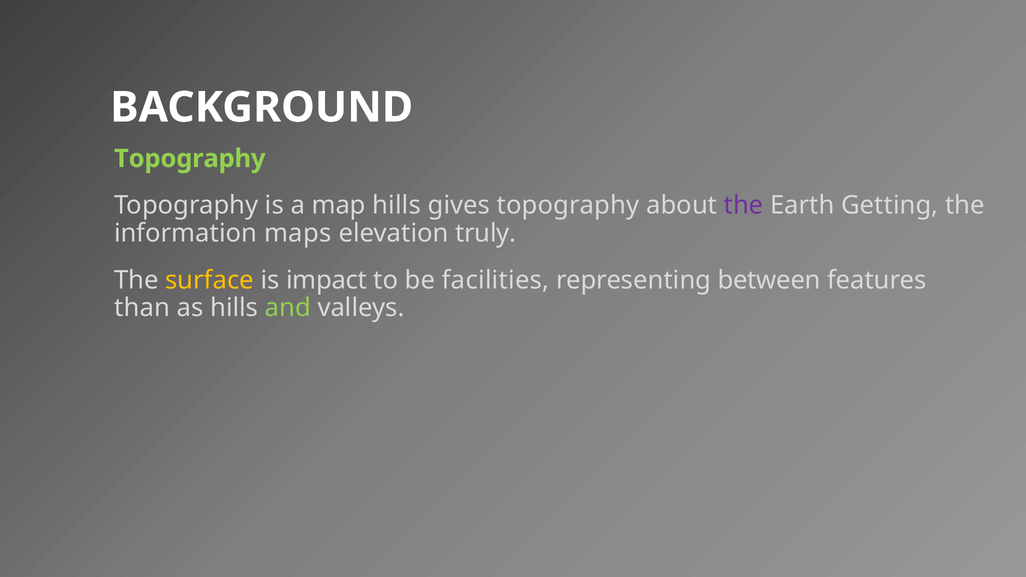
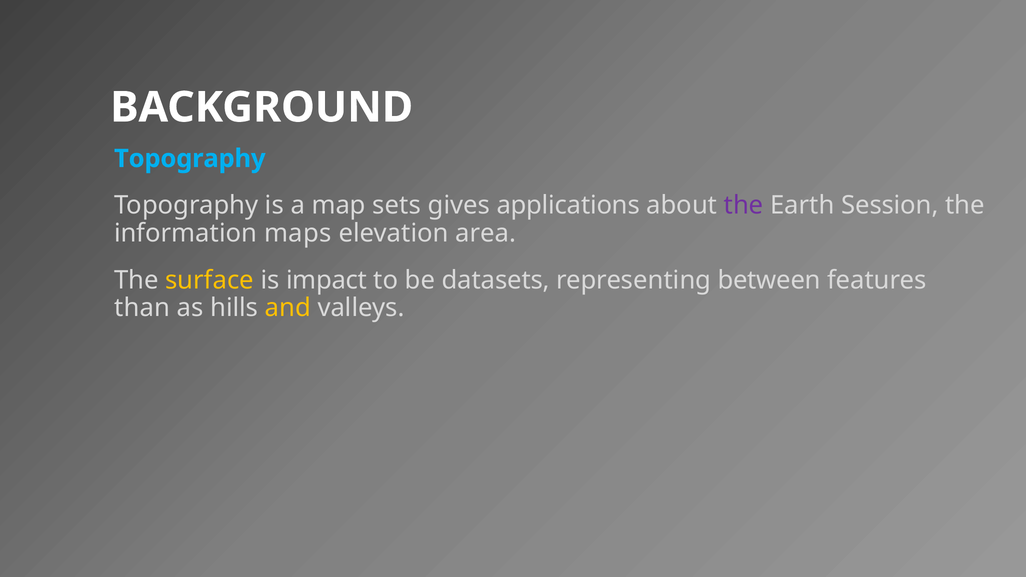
Topography at (190, 159) colour: light green -> light blue
map hills: hills -> sets
gives topography: topography -> applications
Getting: Getting -> Session
truly: truly -> area
facilities: facilities -> datasets
and colour: light green -> yellow
